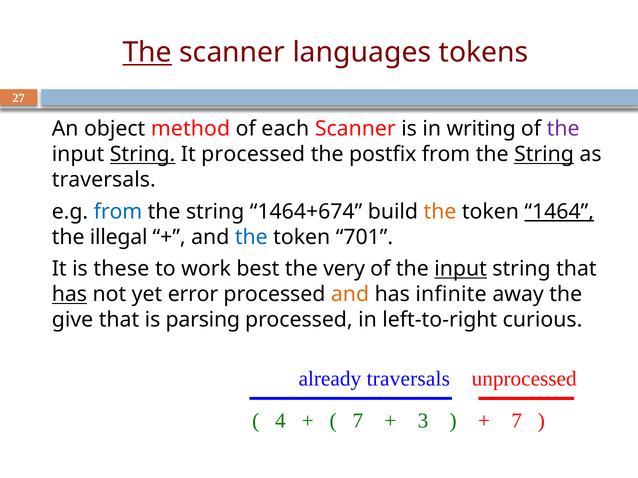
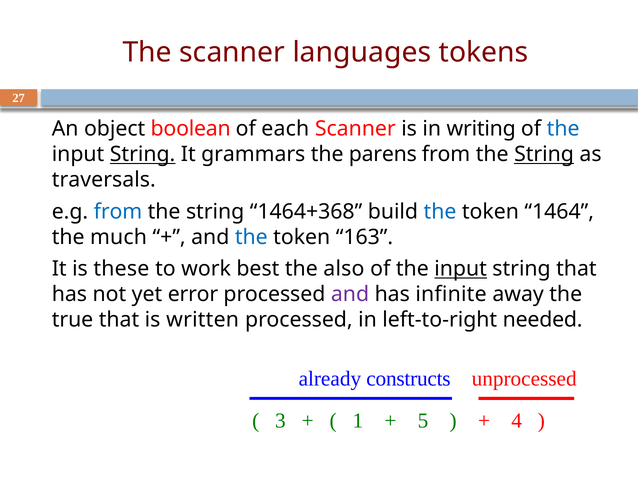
The at (147, 52) underline: present -> none
method: method -> boolean
the at (563, 129) colour: purple -> blue
It processed: processed -> grammars
postfix: postfix -> parens
1464+674: 1464+674 -> 1464+368
the at (440, 212) colour: orange -> blue
1464 underline: present -> none
illegal: illegal -> much
701: 701 -> 163
very: very -> also
has at (69, 295) underline: present -> none
and at (350, 295) colour: orange -> purple
give: give -> true
parsing: parsing -> written
curious: curious -> needed
already traversals: traversals -> constructs
4: 4 -> 3
7 at (358, 421): 7 -> 1
3: 3 -> 5
7 at (517, 421): 7 -> 4
